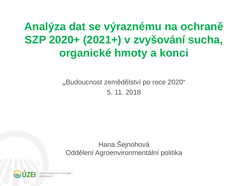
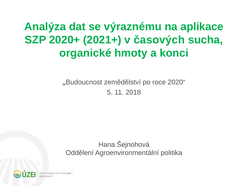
ochraně: ochraně -> aplikace
zvyšování: zvyšování -> časových
